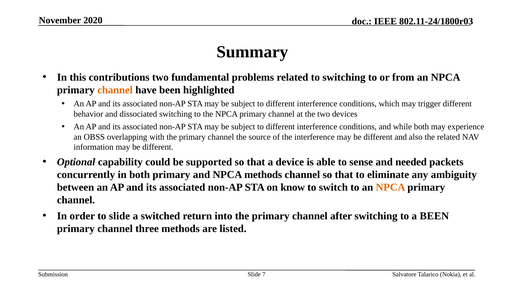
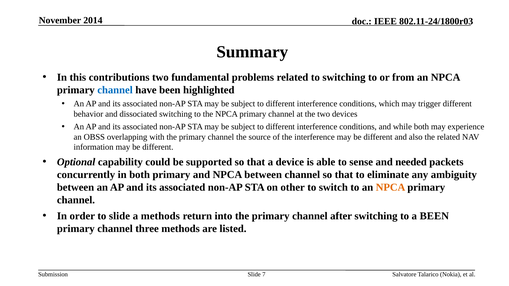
2020: 2020 -> 2014
channel at (115, 90) colour: orange -> blue
NPCA methods: methods -> between
know: know -> other
a switched: switched -> methods
